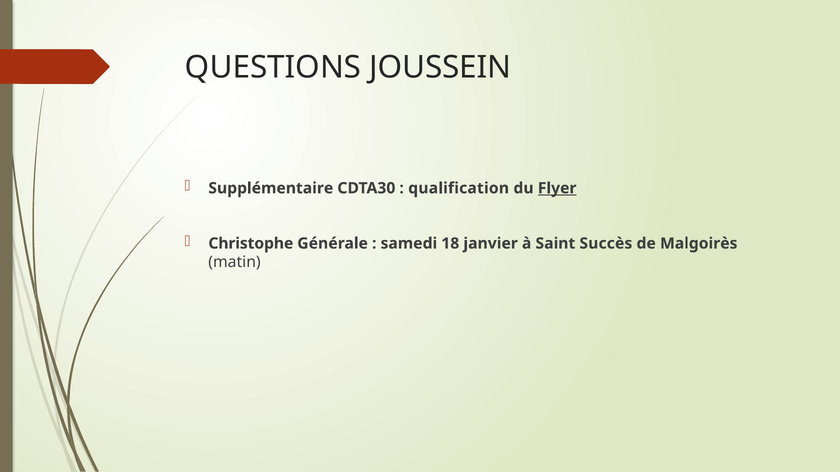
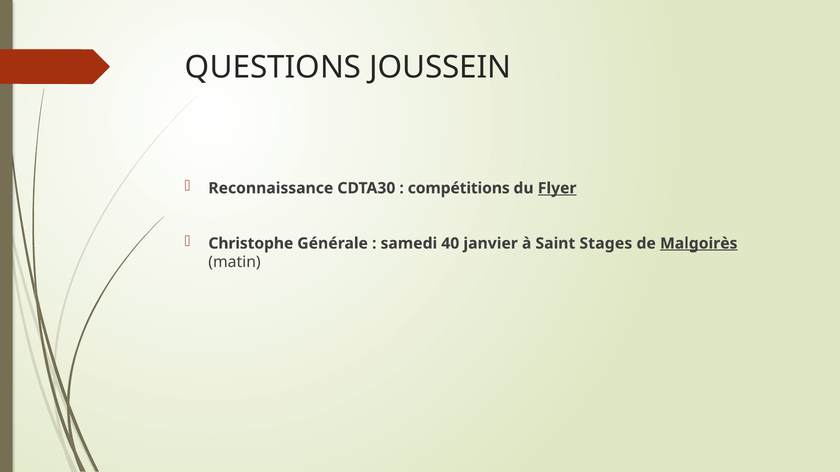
Supplémentaire: Supplémentaire -> Reconnaissance
qualification: qualification -> compétitions
18: 18 -> 40
Succès: Succès -> Stages
Malgoirès underline: none -> present
